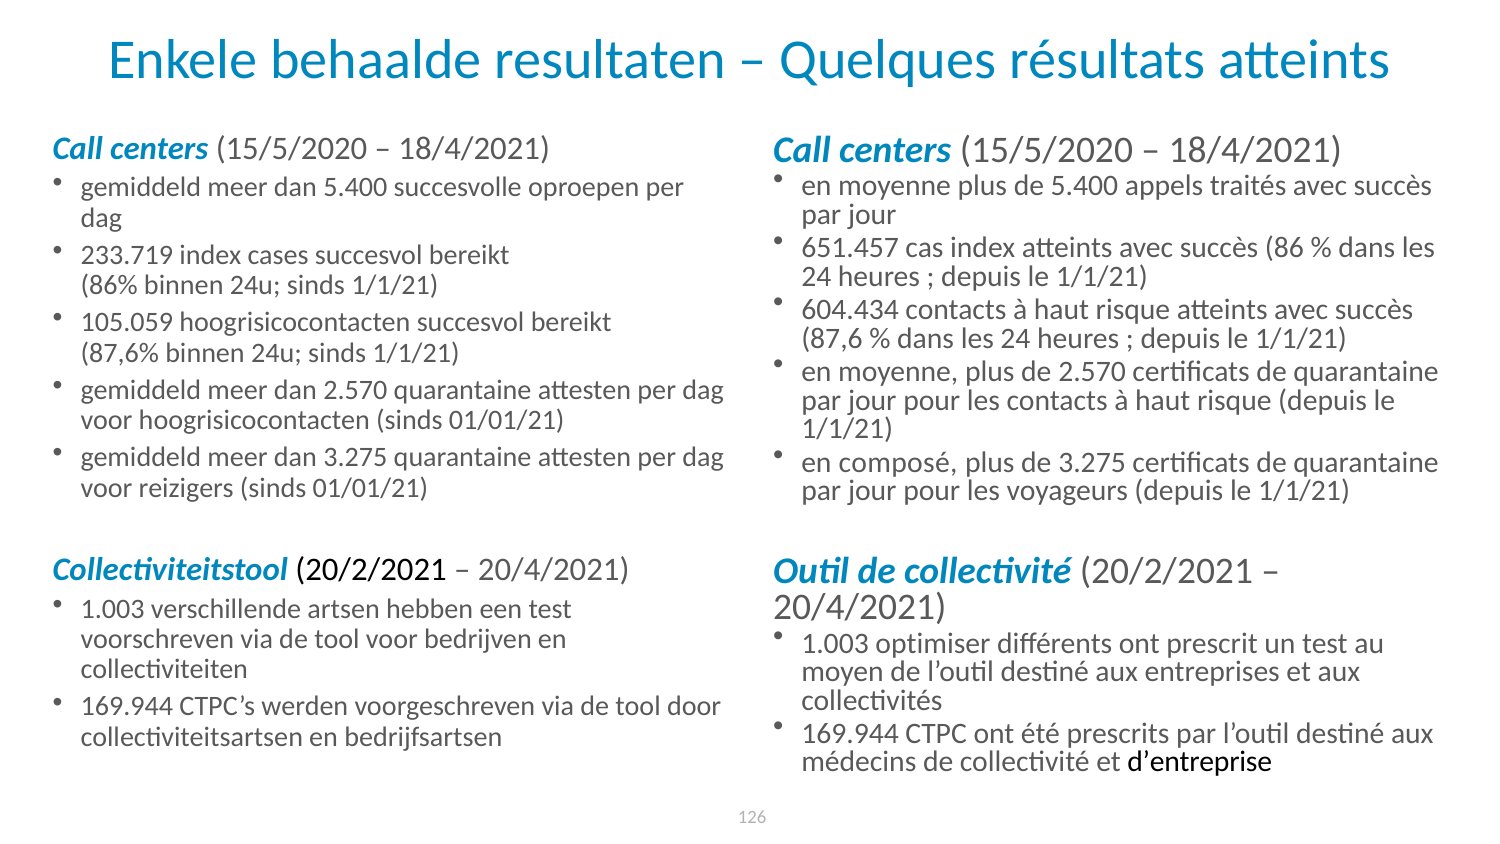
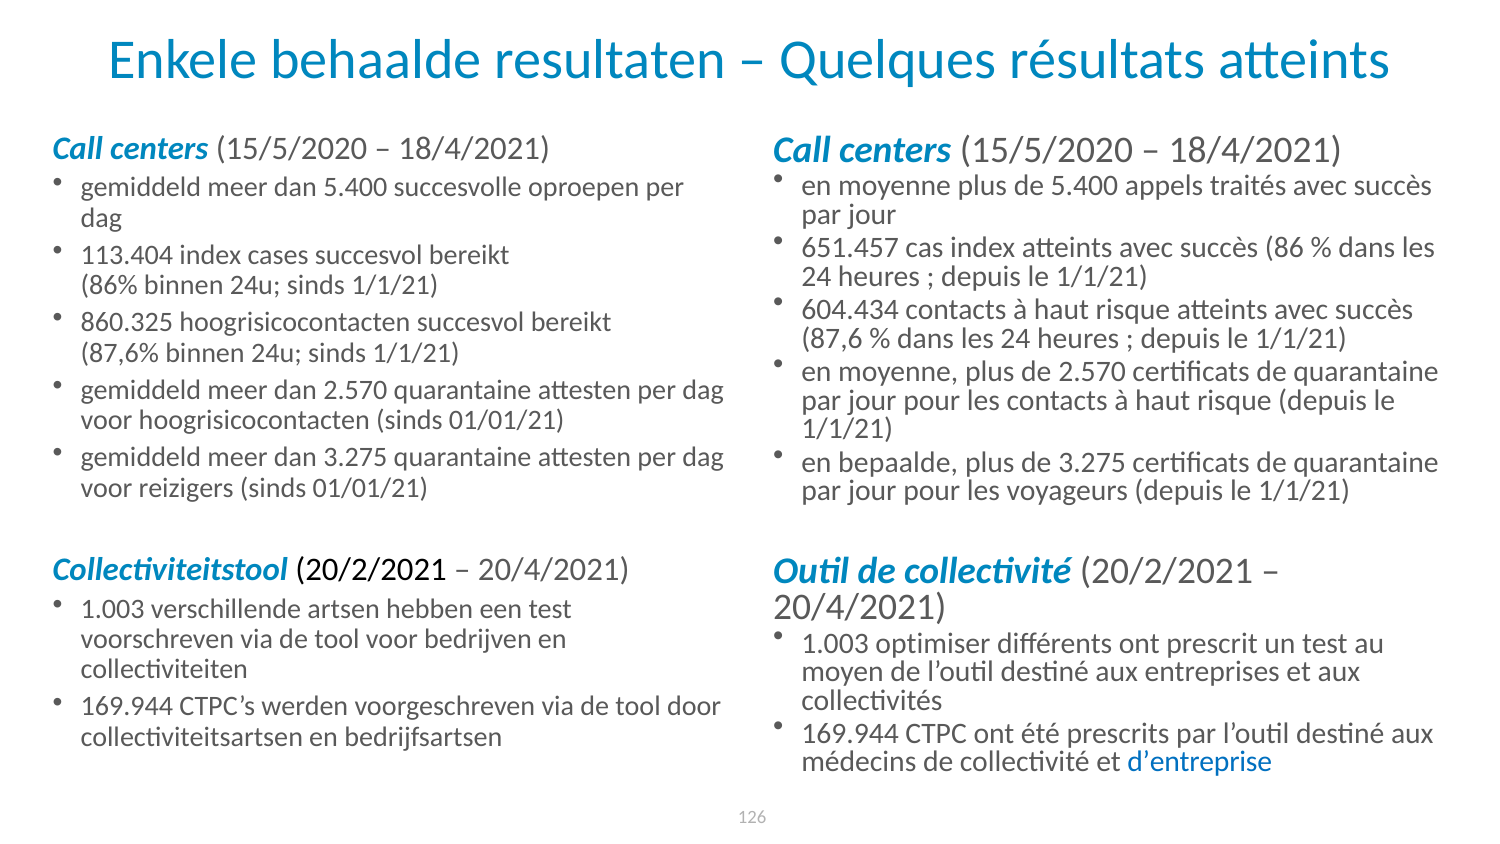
233.719: 233.719 -> 113.404
105.059: 105.059 -> 860.325
composé: composé -> bepaalde
d’entreprise colour: black -> blue
